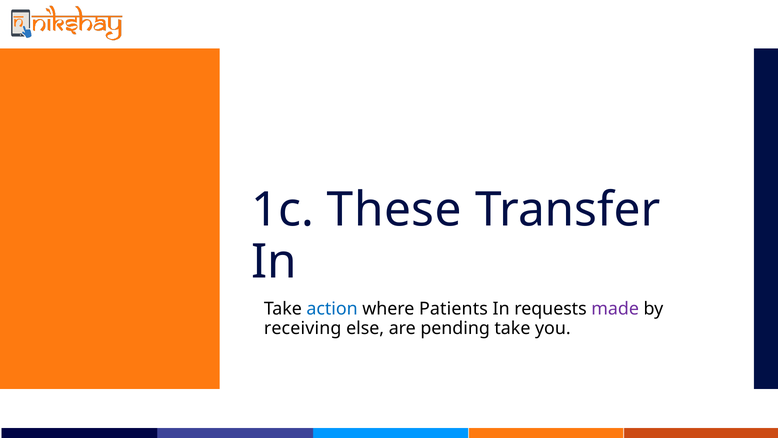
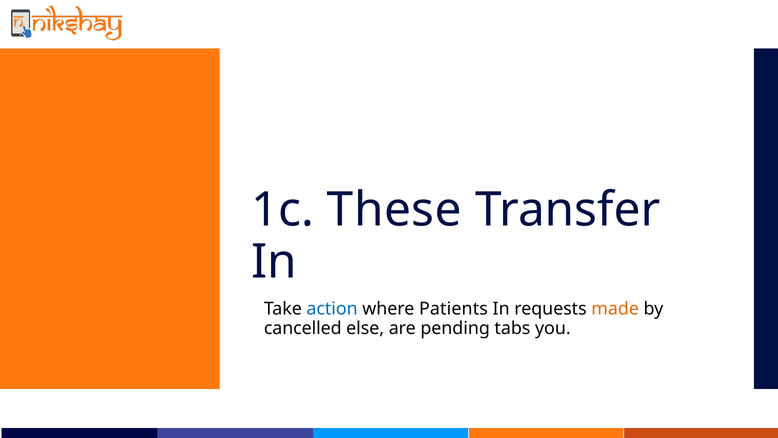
made colour: purple -> orange
receiving: receiving -> cancelled
pending take: take -> tabs
